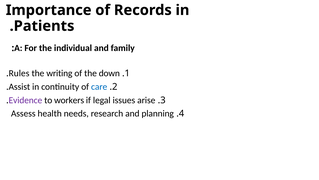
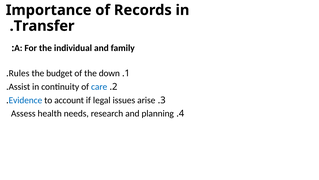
Patients: Patients -> Transfer
writing: writing -> budget
Evidence colour: purple -> blue
workers: workers -> account
